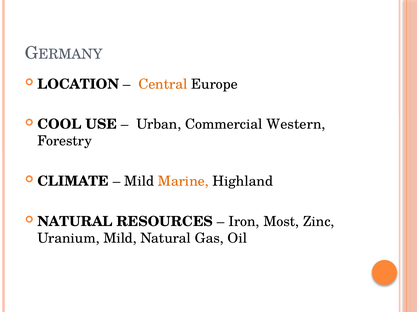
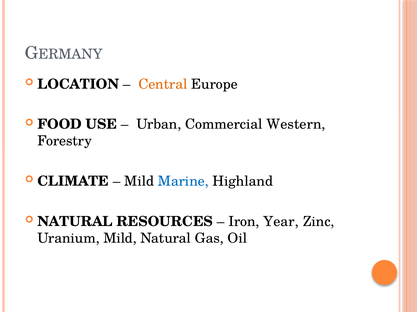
COOL: COOL -> FOOD
Marine colour: orange -> blue
Most: Most -> Year
